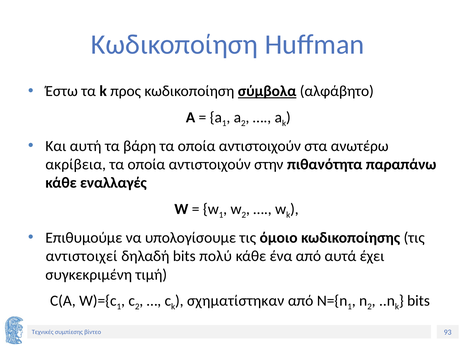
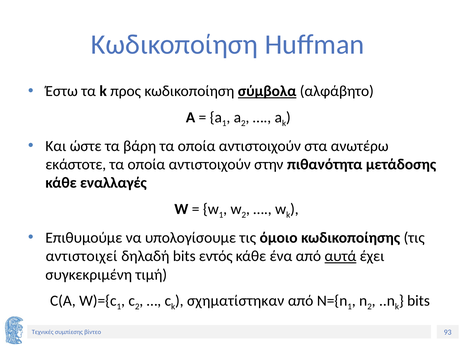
αυτή: αυτή -> ώστε
ακρίβεια: ακρίβεια -> εκάστοτε
παραπάνω: παραπάνω -> μετάδοσης
πολύ: πολύ -> εντός
αυτά underline: none -> present
